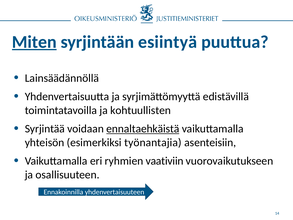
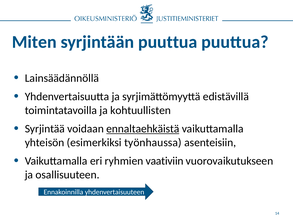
Miten underline: present -> none
syrjintään esiintyä: esiintyä -> puuttua
työnantajia: työnantajia -> työnhaussa
